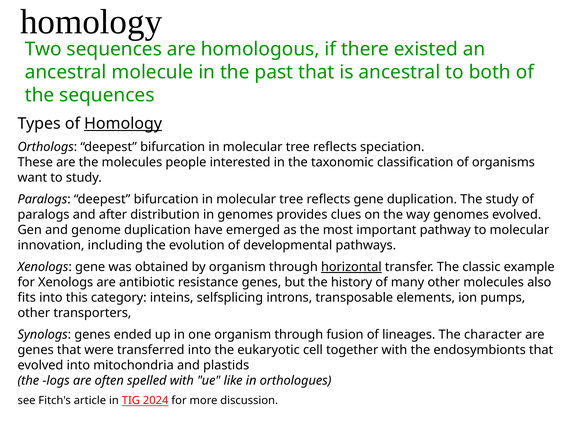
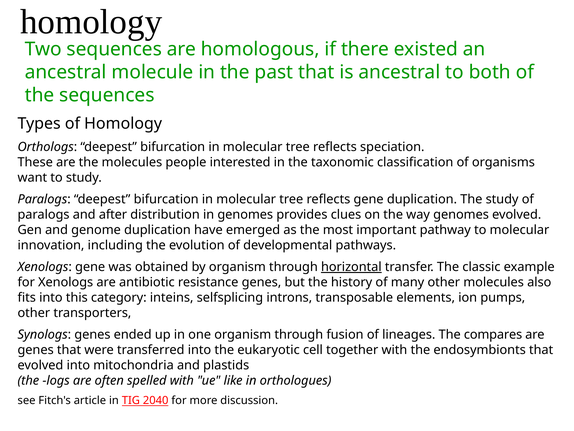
Homology at (123, 124) underline: present -> none
character: character -> compares
2024: 2024 -> 2040
